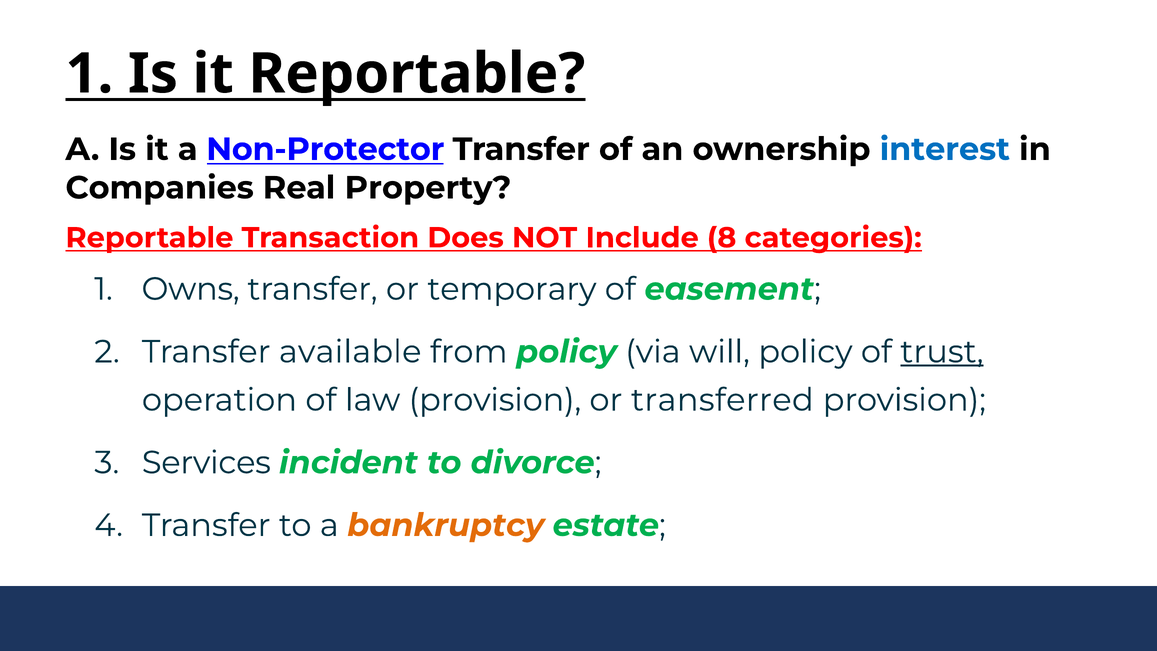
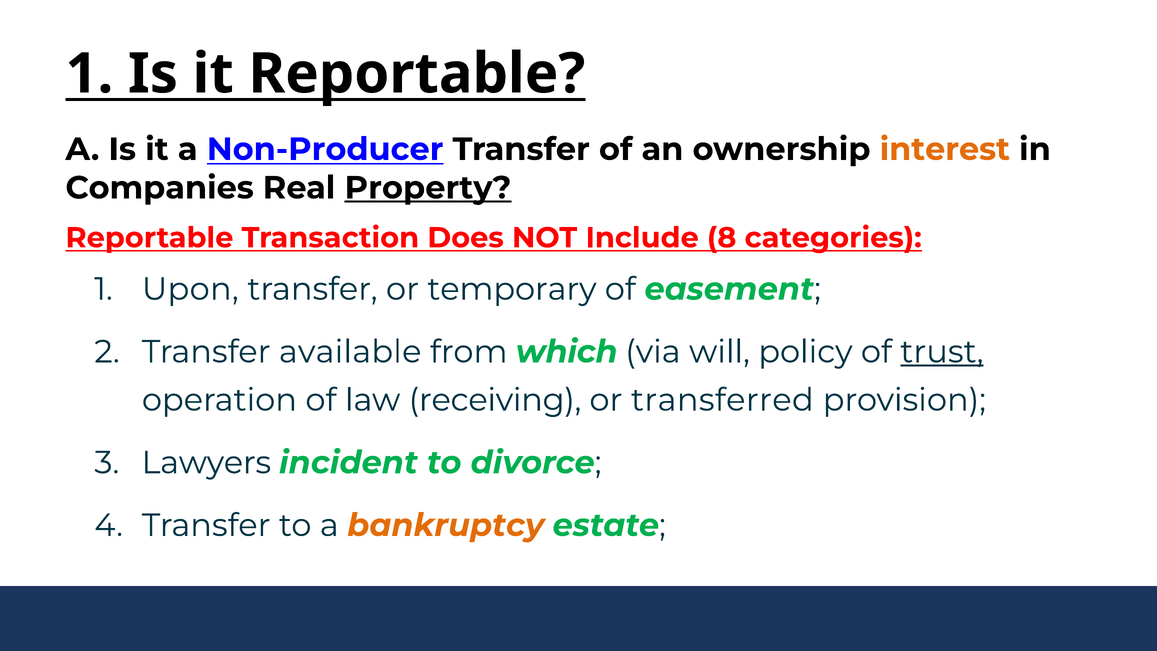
Non-Protector: Non-Protector -> Non-Producer
interest colour: blue -> orange
Property underline: none -> present
Owns: Owns -> Upon
from policy: policy -> which
law provision: provision -> receiving
Services: Services -> Lawyers
